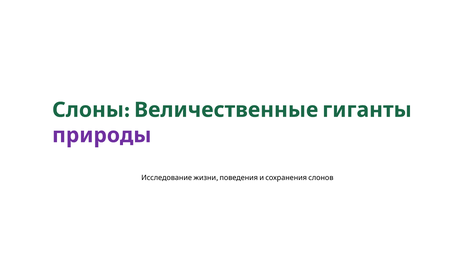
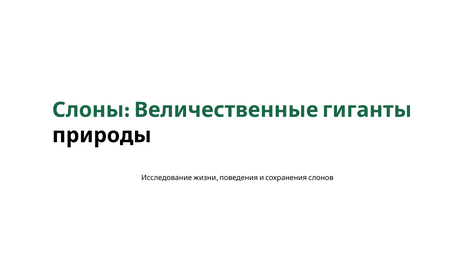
природы colour: purple -> black
